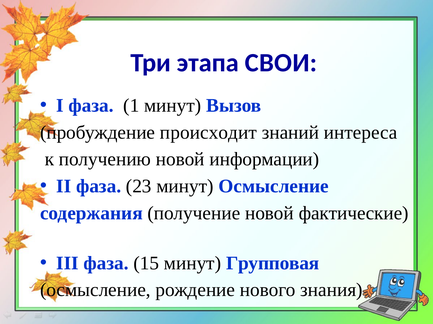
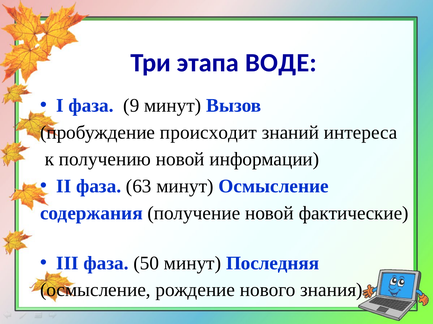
СВОИ: СВОИ -> ВОДЕ
1: 1 -> 9
23: 23 -> 63
15: 15 -> 50
Групповая: Групповая -> Последняя
